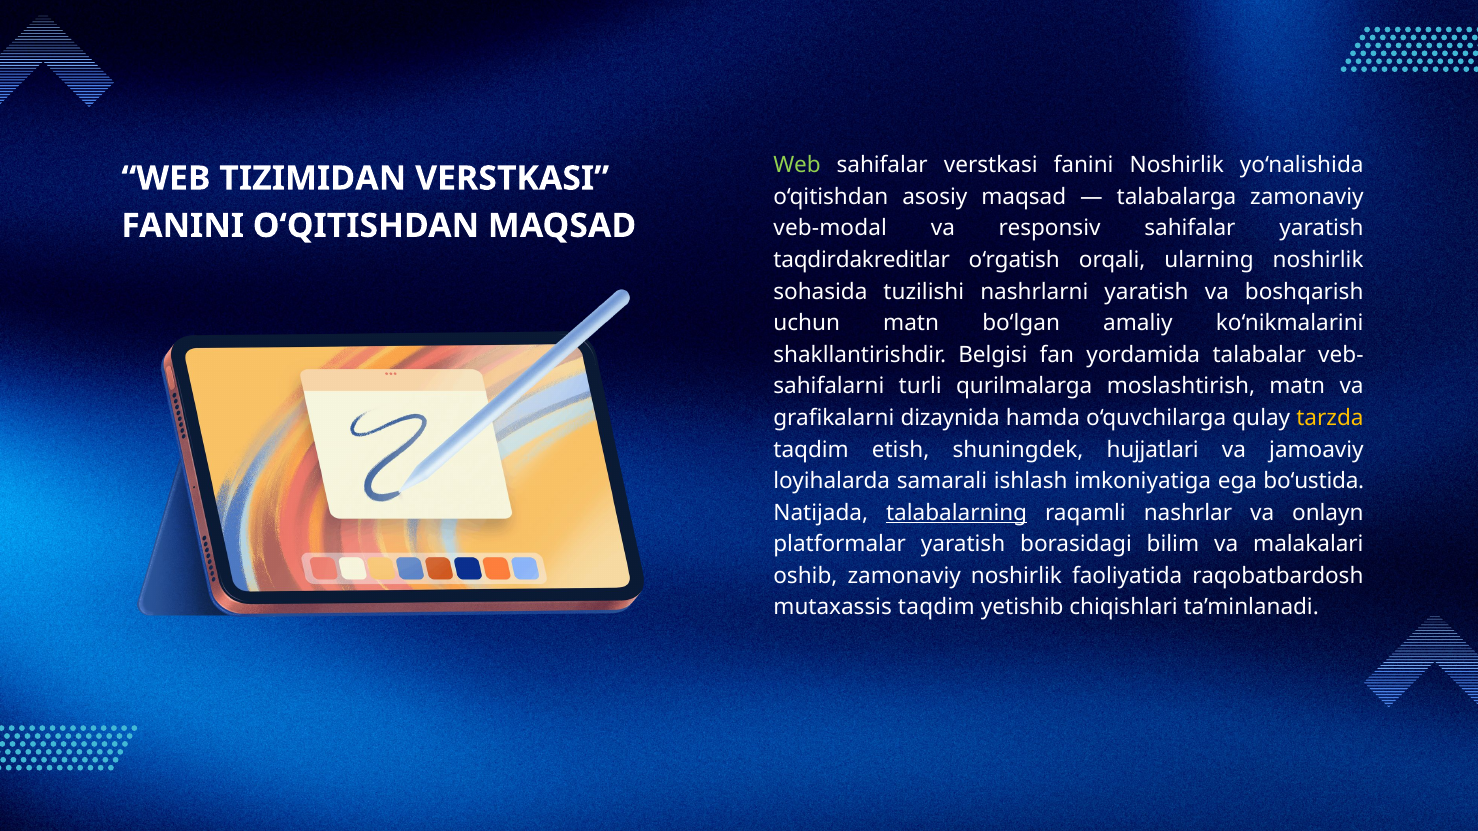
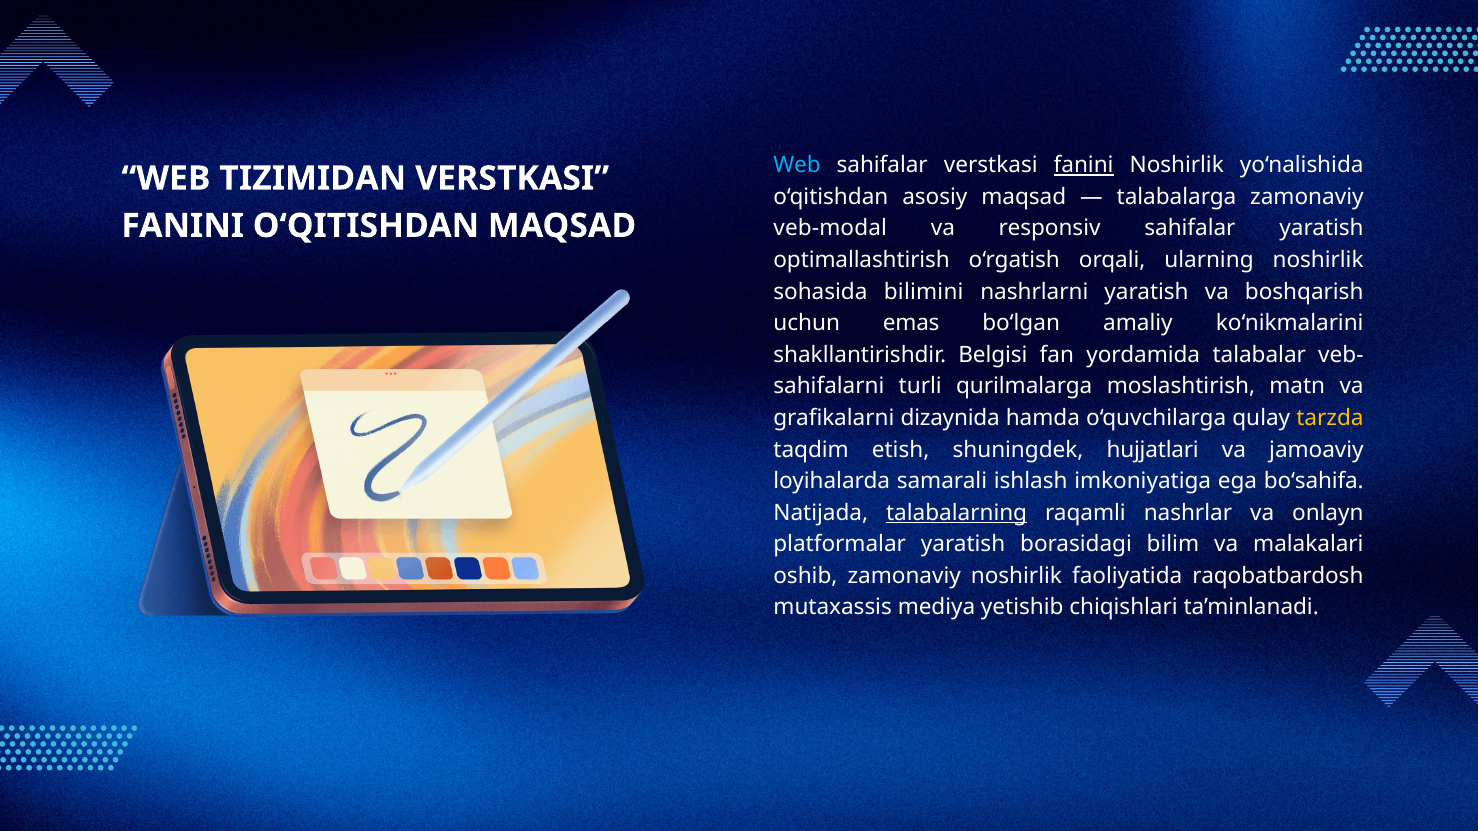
Web at (797, 165) colour: light green -> light blue
fanini at (1084, 165) underline: none -> present
taqdirdakreditlar: taqdirdakreditlar -> optimallashtirish
tuzilishi: tuzilishi -> bilimini
uchun matn: matn -> emas
bo‘ustida: bo‘ustida -> bo‘sahifa
mutaxassis taqdim: taqdim -> mediya
